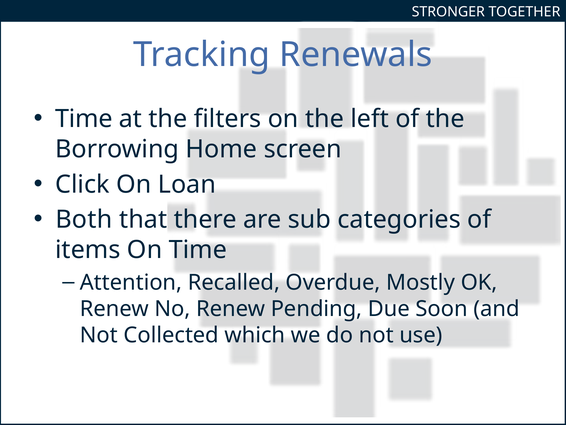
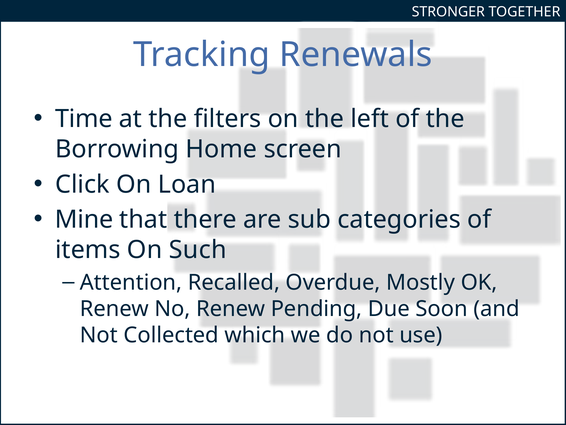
Both: Both -> Mine
On Time: Time -> Such
